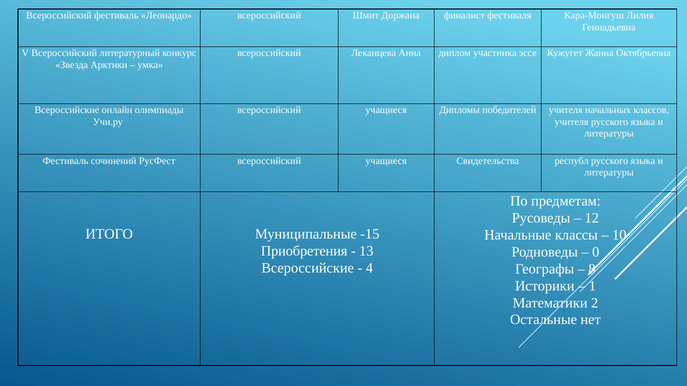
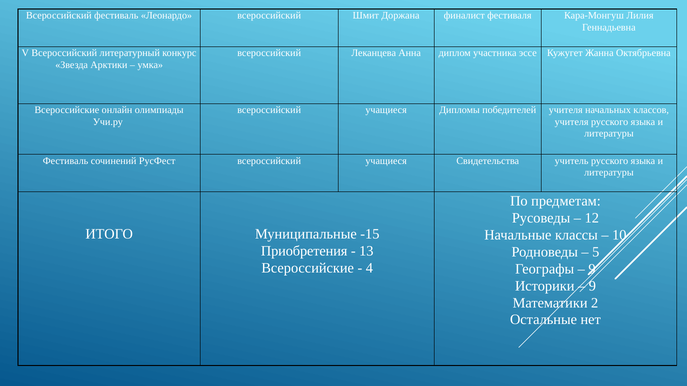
республ: республ -> учитель
0: 0 -> 5
8 at (592, 269): 8 -> 9
1 at (592, 286): 1 -> 9
